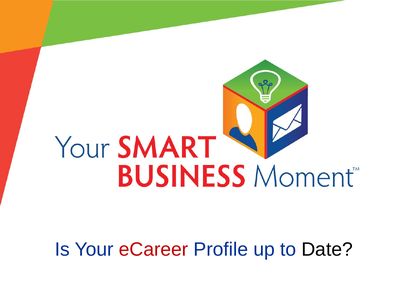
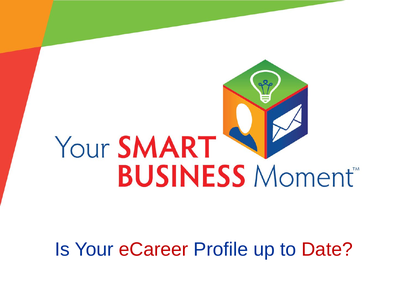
Date colour: black -> red
